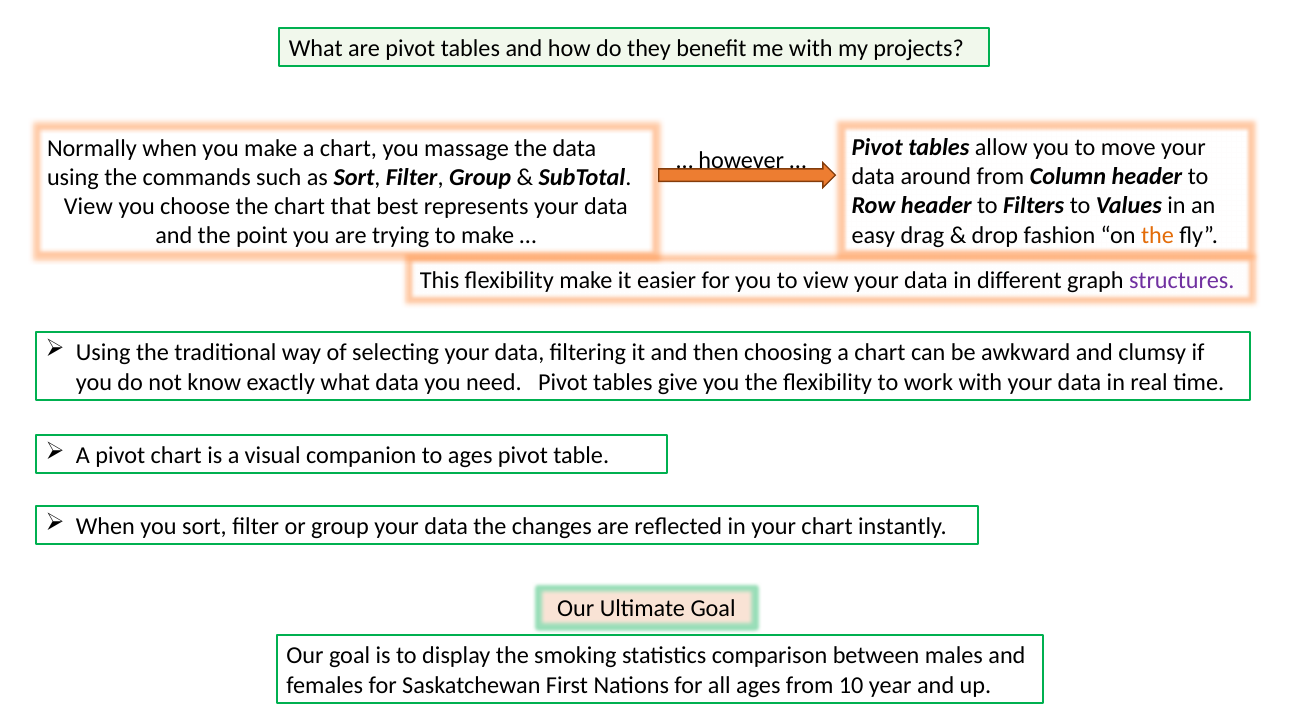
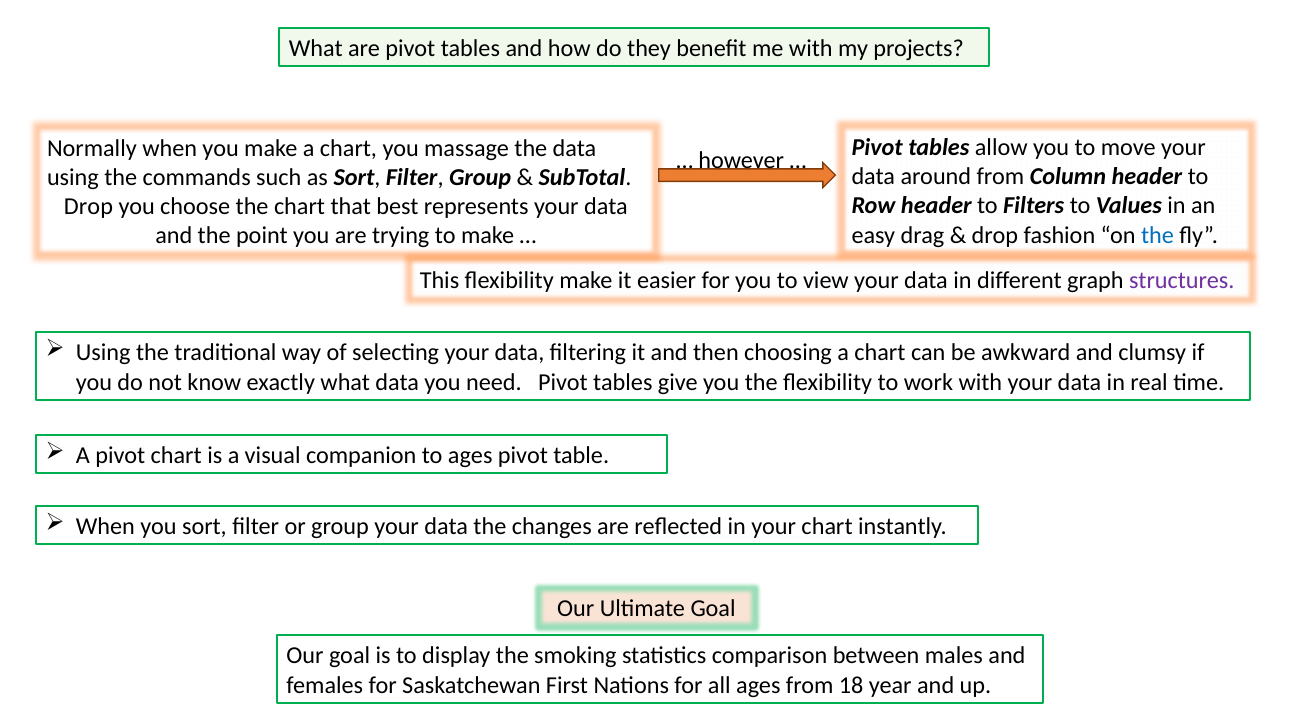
View at (88, 207): View -> Drop
the at (1158, 235) colour: orange -> blue
10: 10 -> 18
